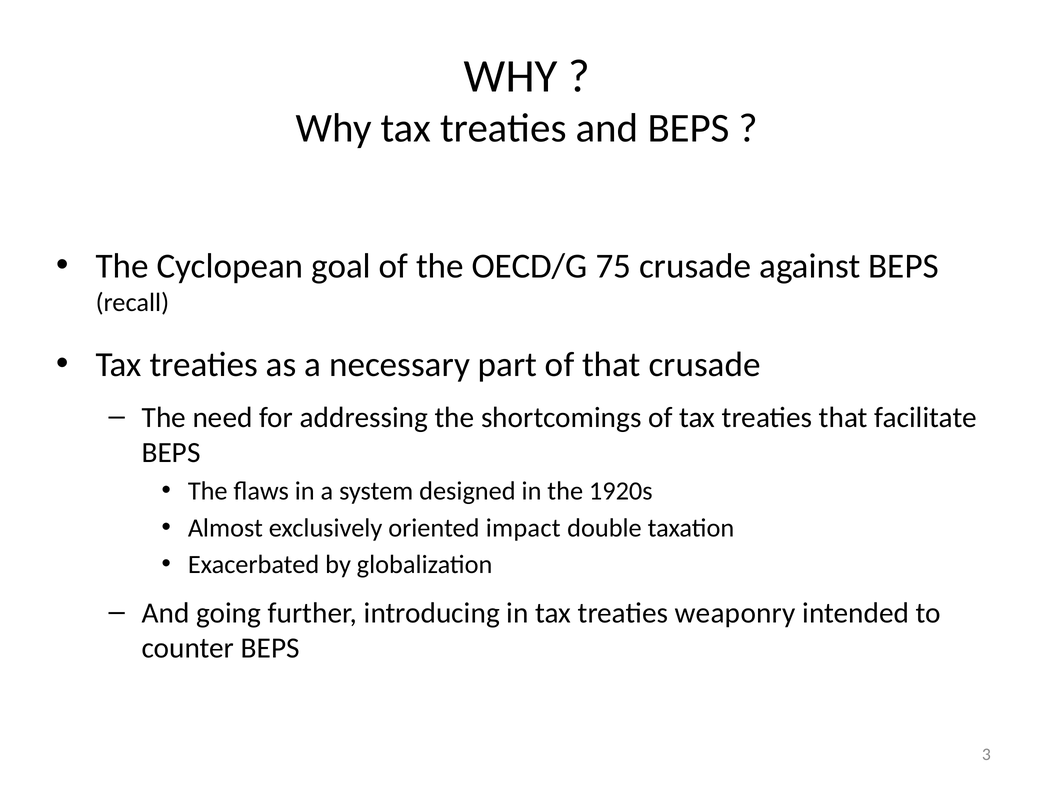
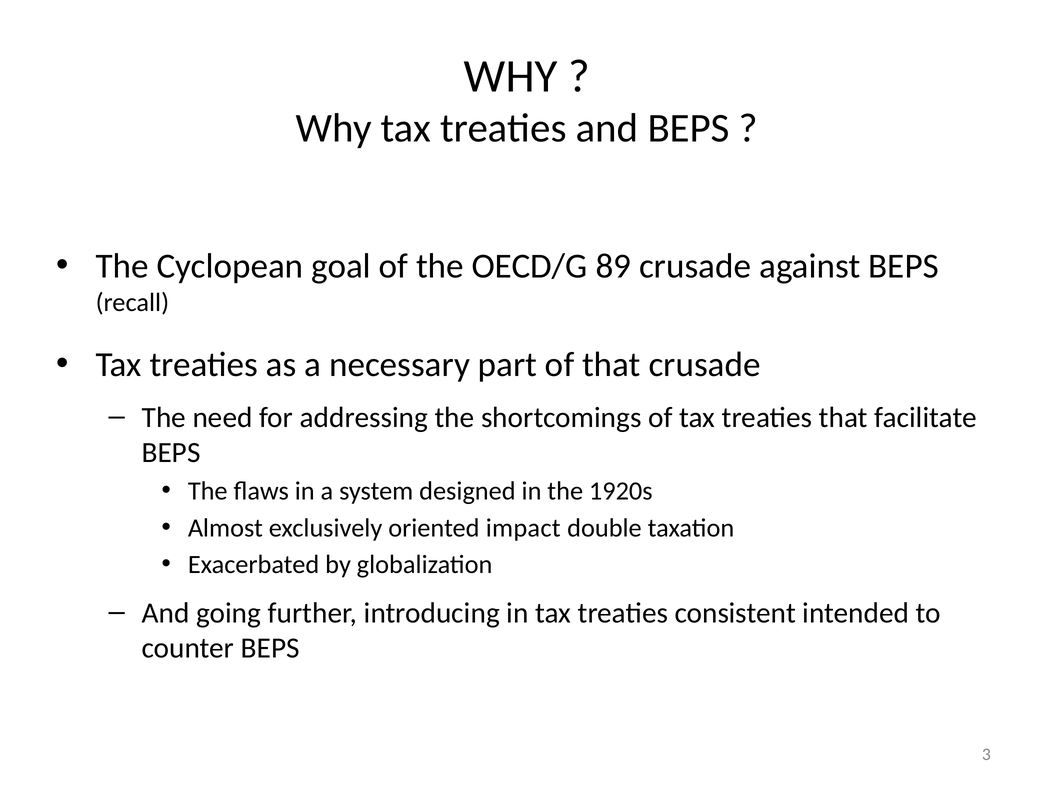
75: 75 -> 89
weaponry: weaponry -> consistent
